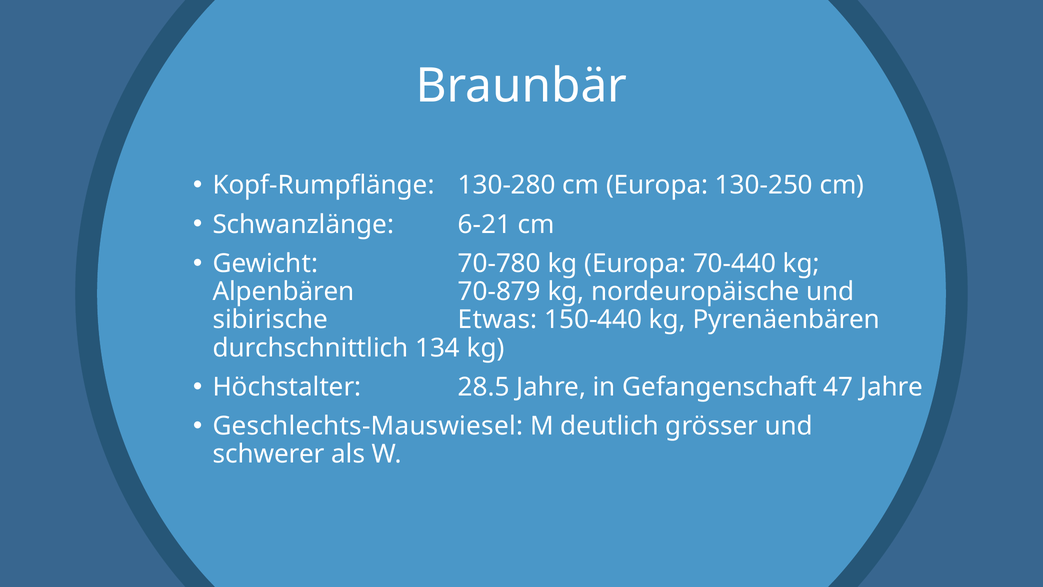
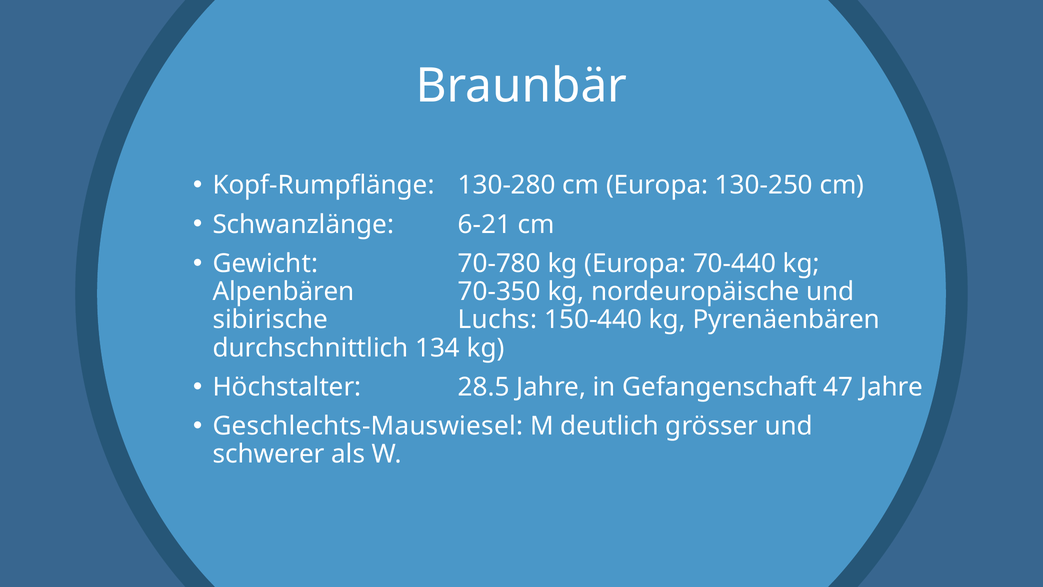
70-879: 70-879 -> 70-350
Etwas: Etwas -> Luchs
